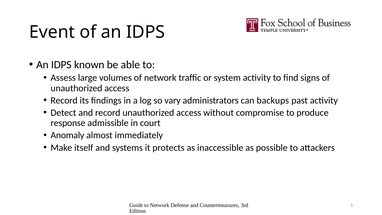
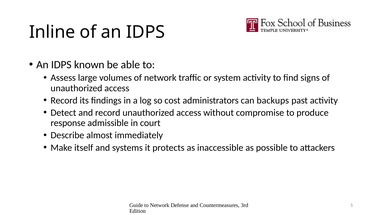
Event: Event -> Inline
vary: vary -> cost
Anomaly: Anomaly -> Describe
